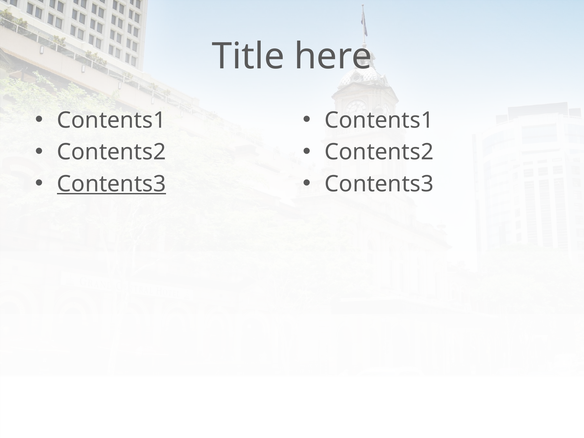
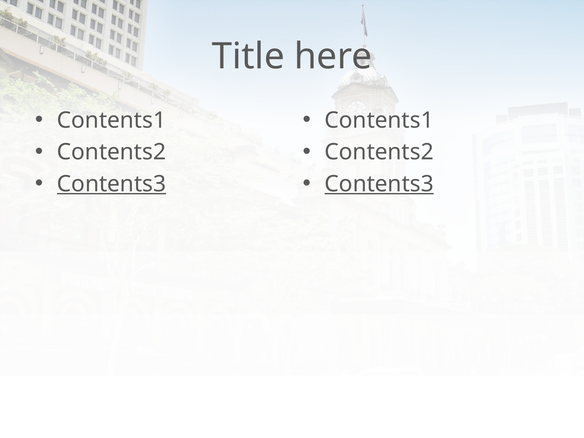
Contents3 at (379, 184) underline: none -> present
